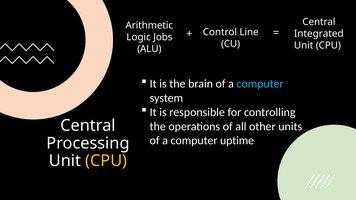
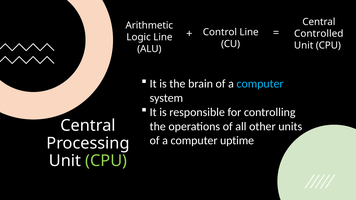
Integrated: Integrated -> Controlled
Logic Jobs: Jobs -> Line
CPU at (106, 161) colour: yellow -> light green
